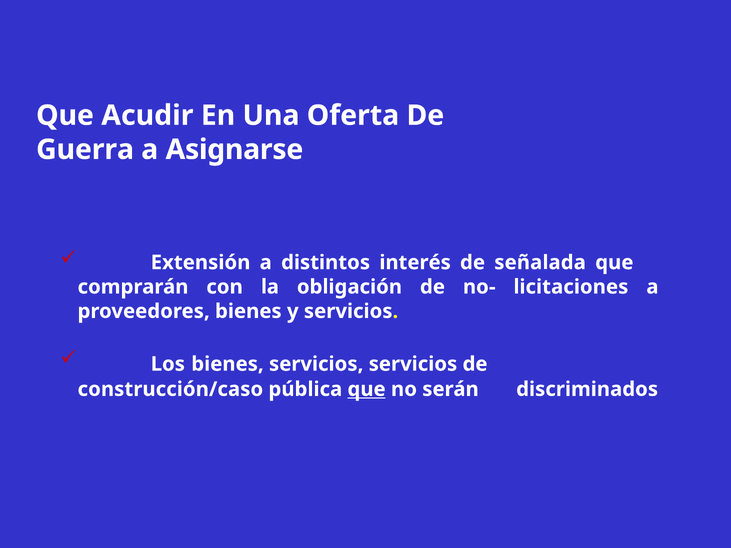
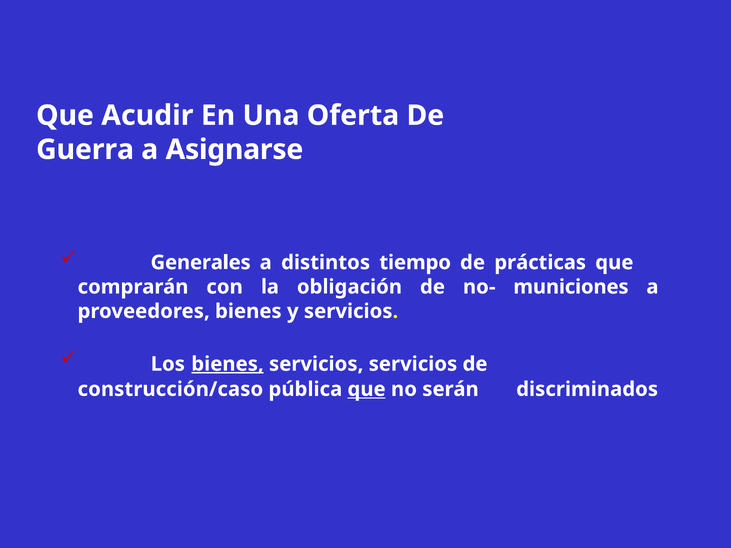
Extensión: Extensión -> Generales
interés: interés -> tiempo
señalada: señalada -> prácticas
licitaciones: licitaciones -> municiones
bienes at (227, 364) underline: none -> present
